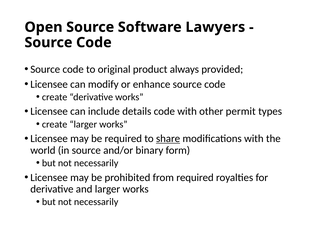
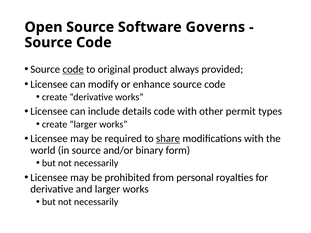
Lawyers: Lawyers -> Governs
code at (73, 69) underline: none -> present
from required: required -> personal
